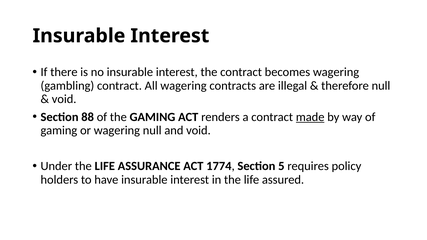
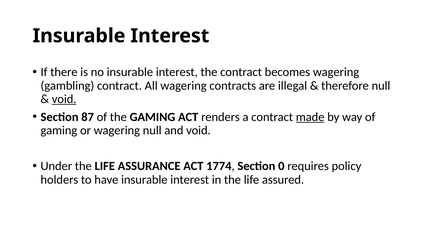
void at (64, 99) underline: none -> present
88: 88 -> 87
5: 5 -> 0
